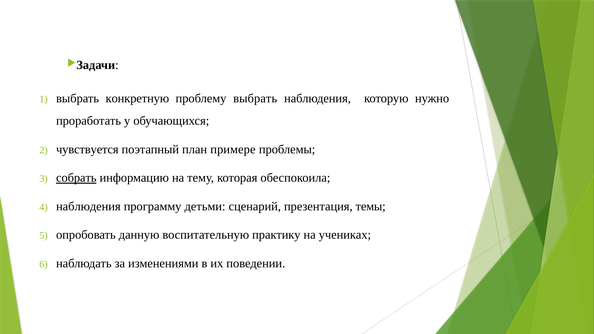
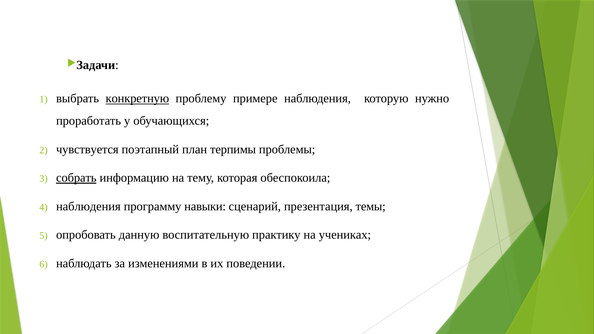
конкретную underline: none -> present
проблему выбрать: выбрать -> примере
примере: примере -> терпимы
детьми: детьми -> навыки
